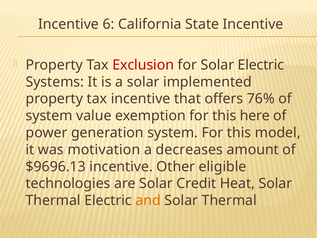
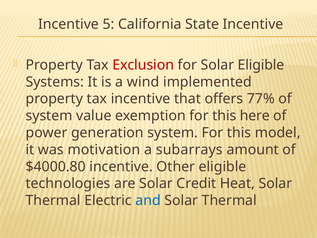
6: 6 -> 5
Solar Electric: Electric -> Eligible
a solar: solar -> wind
76%: 76% -> 77%
decreases: decreases -> subarrays
$9696.13: $9696.13 -> $4000.80
and colour: orange -> blue
